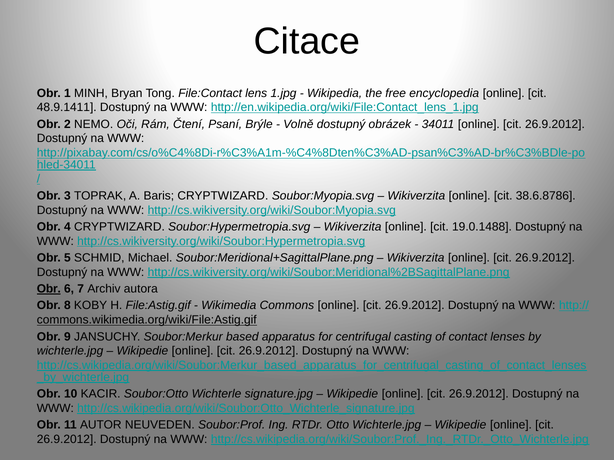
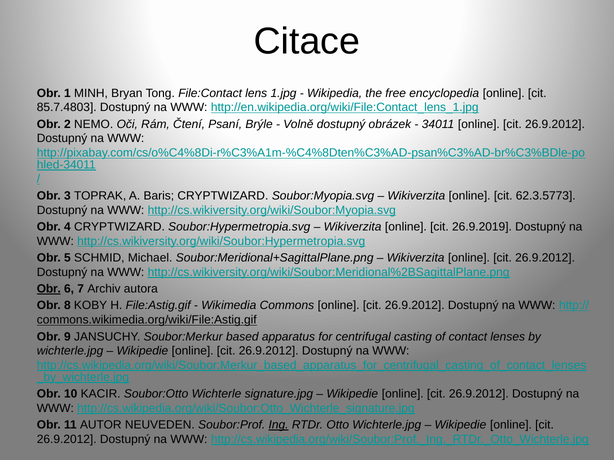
48.9.1411: 48.9.1411 -> 85.7.4803
38.6.8786: 38.6.8786 -> 62.3.5773
19.0.1488: 19.0.1488 -> 26.9.2019
Ing underline: none -> present
